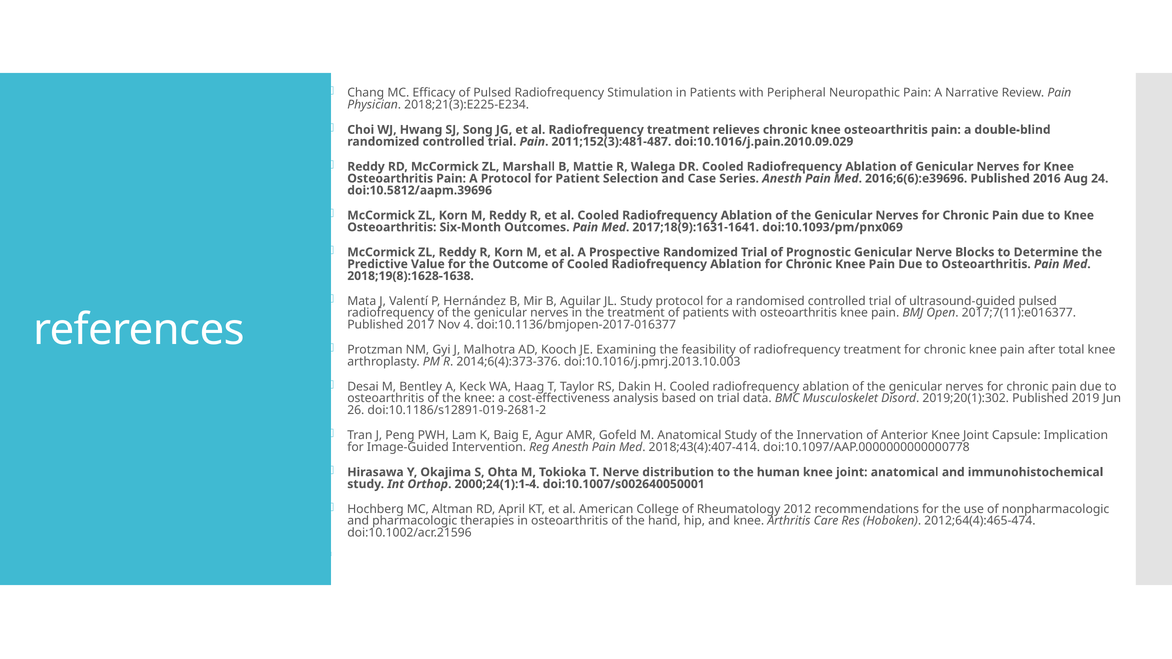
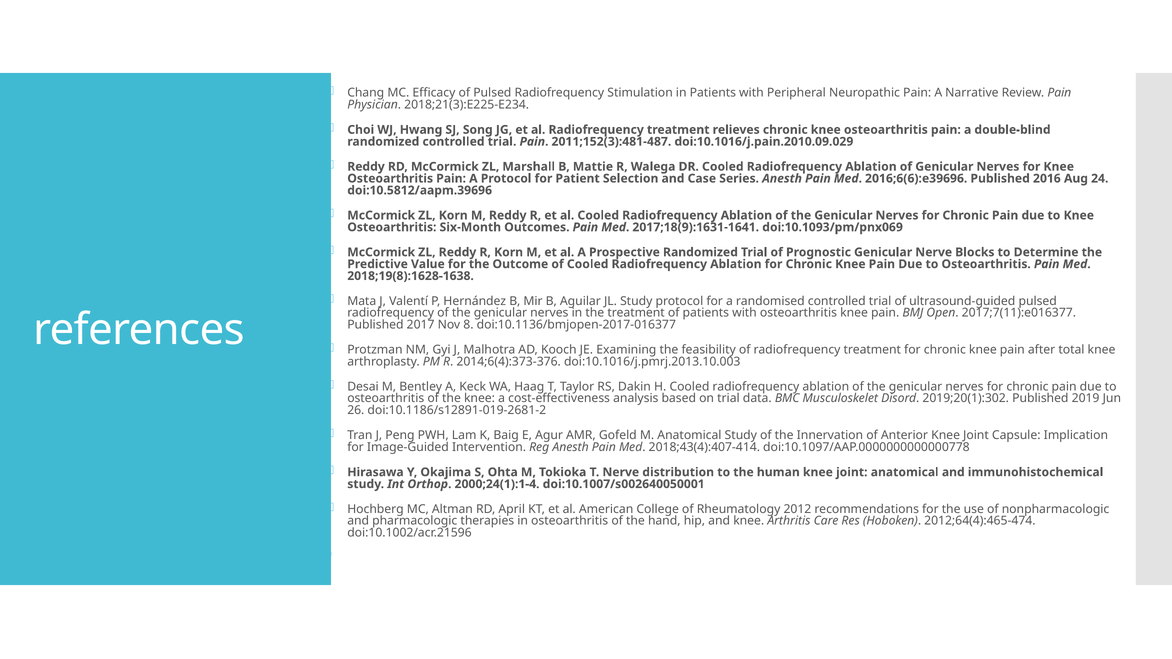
4: 4 -> 8
